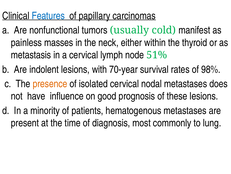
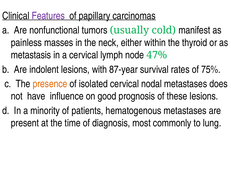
Features colour: blue -> purple
51%: 51% -> 47%
70-year: 70-year -> 87-year
98%: 98% -> 75%
